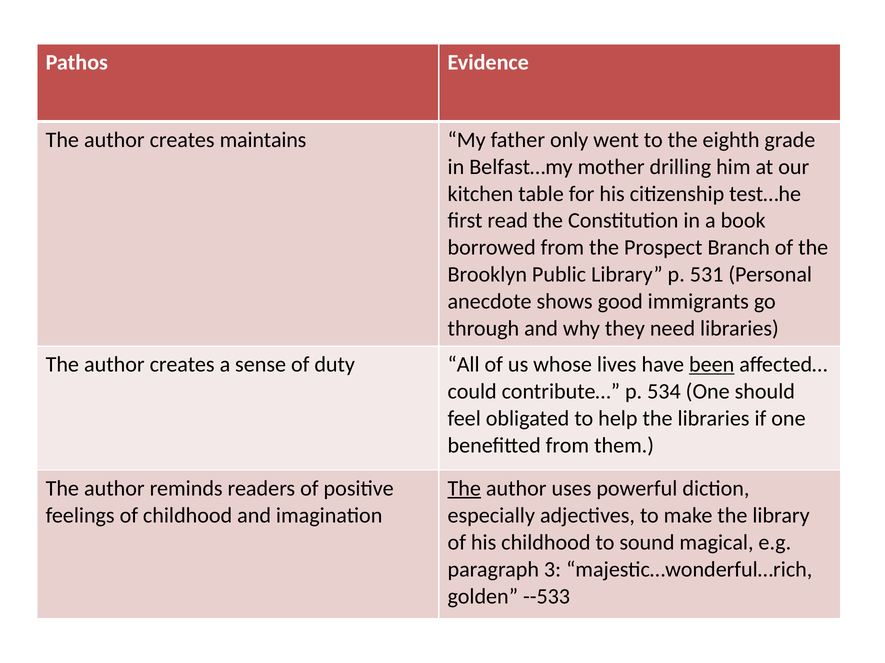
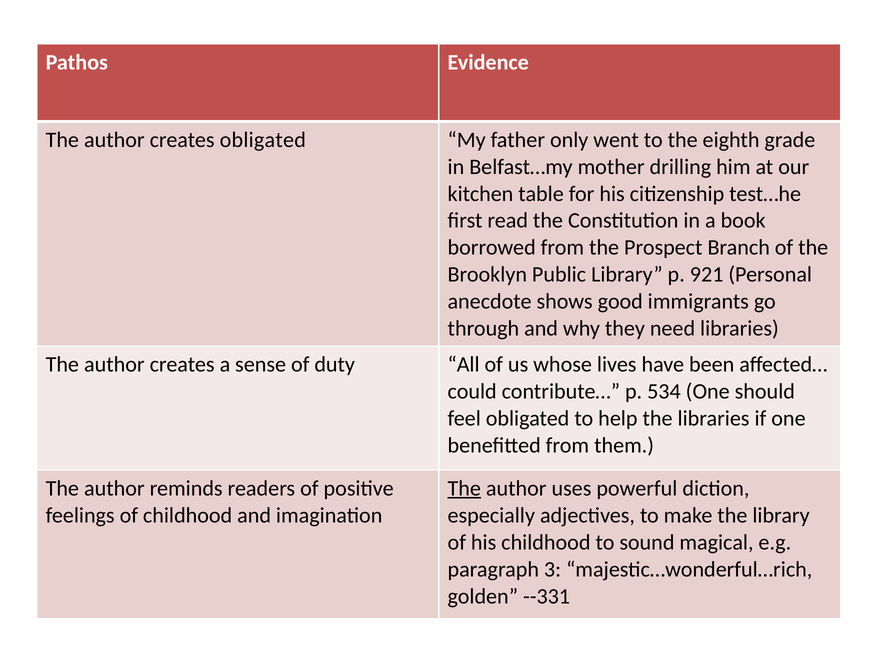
creates maintains: maintains -> obligated
531: 531 -> 921
been underline: present -> none
--533: --533 -> --331
